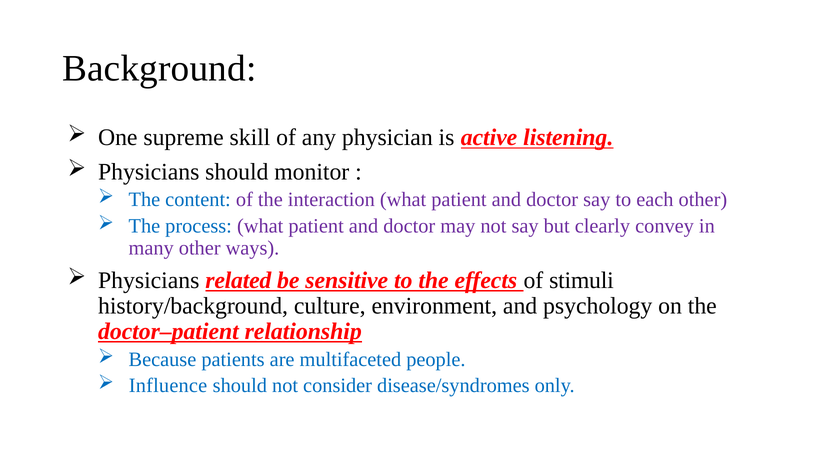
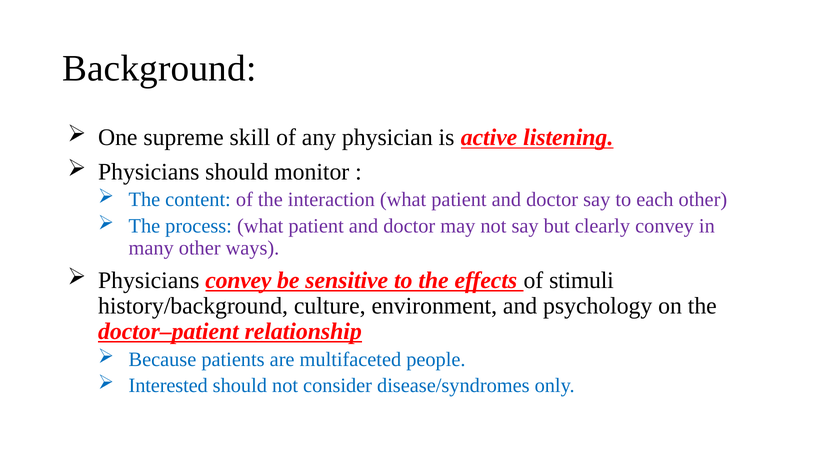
Physicians related: related -> convey
Influence: Influence -> Interested
